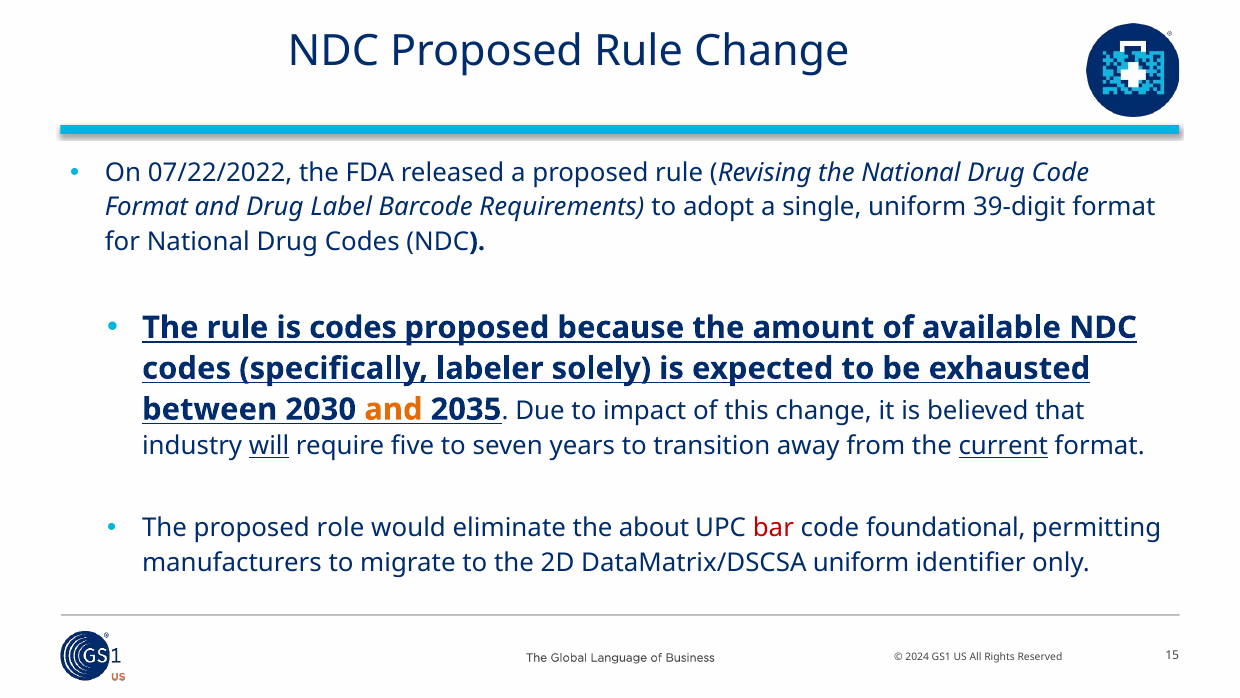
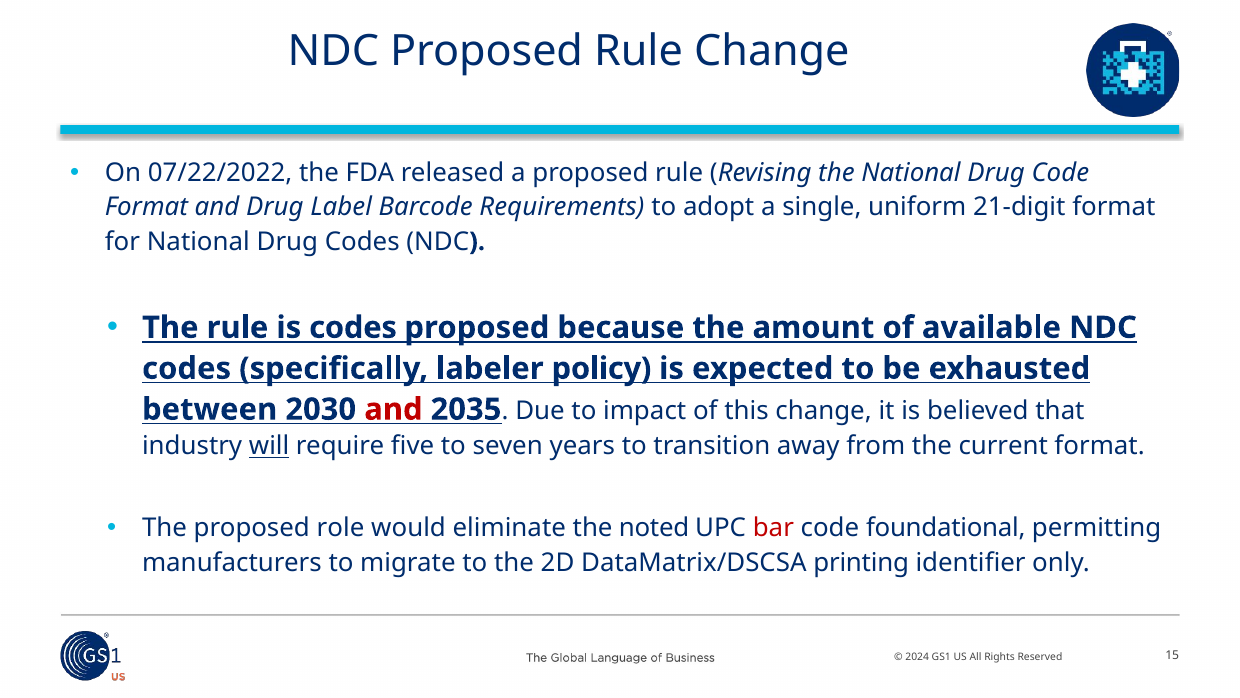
39-digit: 39-digit -> 21-digit
solely: solely -> policy
and at (393, 409) colour: orange -> red
current underline: present -> none
about: about -> noted
DataMatrix/DSCSA uniform: uniform -> printing
